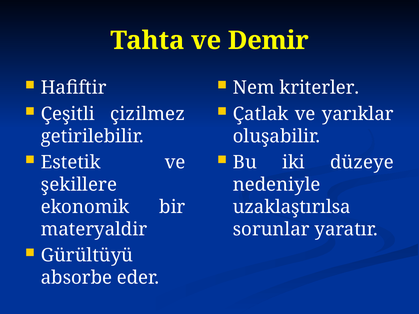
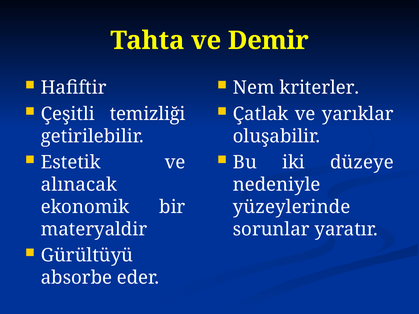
çizilmez: çizilmez -> temizliği
şekillere: şekillere -> alınacak
uzaklaştırılsa: uzaklaştırılsa -> yüzeylerinde
